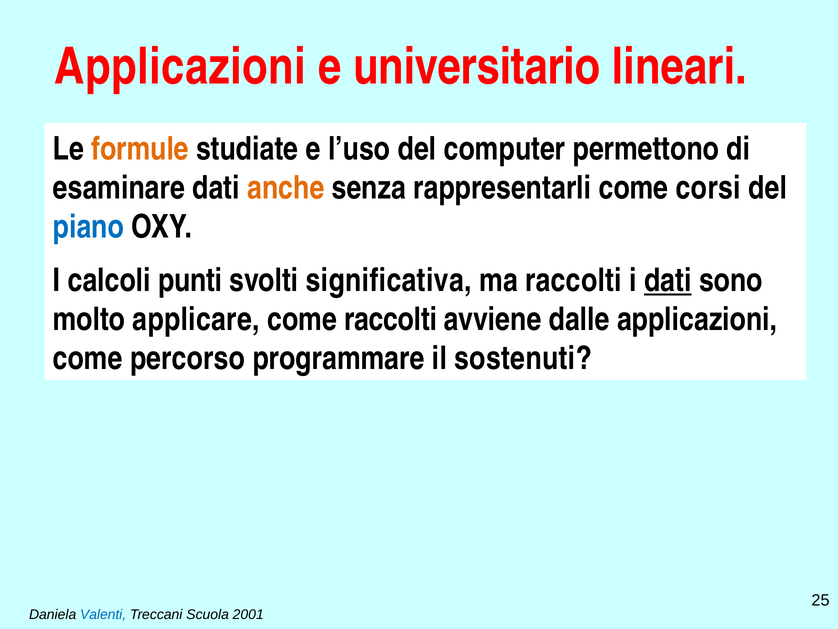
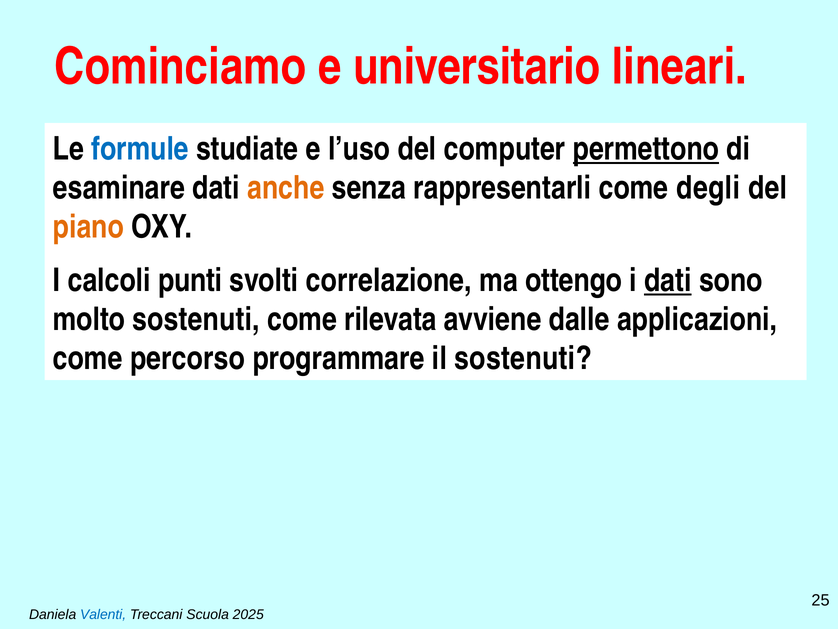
Applicazioni at (180, 67): Applicazioni -> Cominciamo
formule colour: orange -> blue
permettono underline: none -> present
corsi: corsi -> degli
piano colour: blue -> orange
significativa: significativa -> correlazione
ma raccolti: raccolti -> ottengo
molto applicare: applicare -> sostenuti
come raccolti: raccolti -> rilevata
2001: 2001 -> 2025
